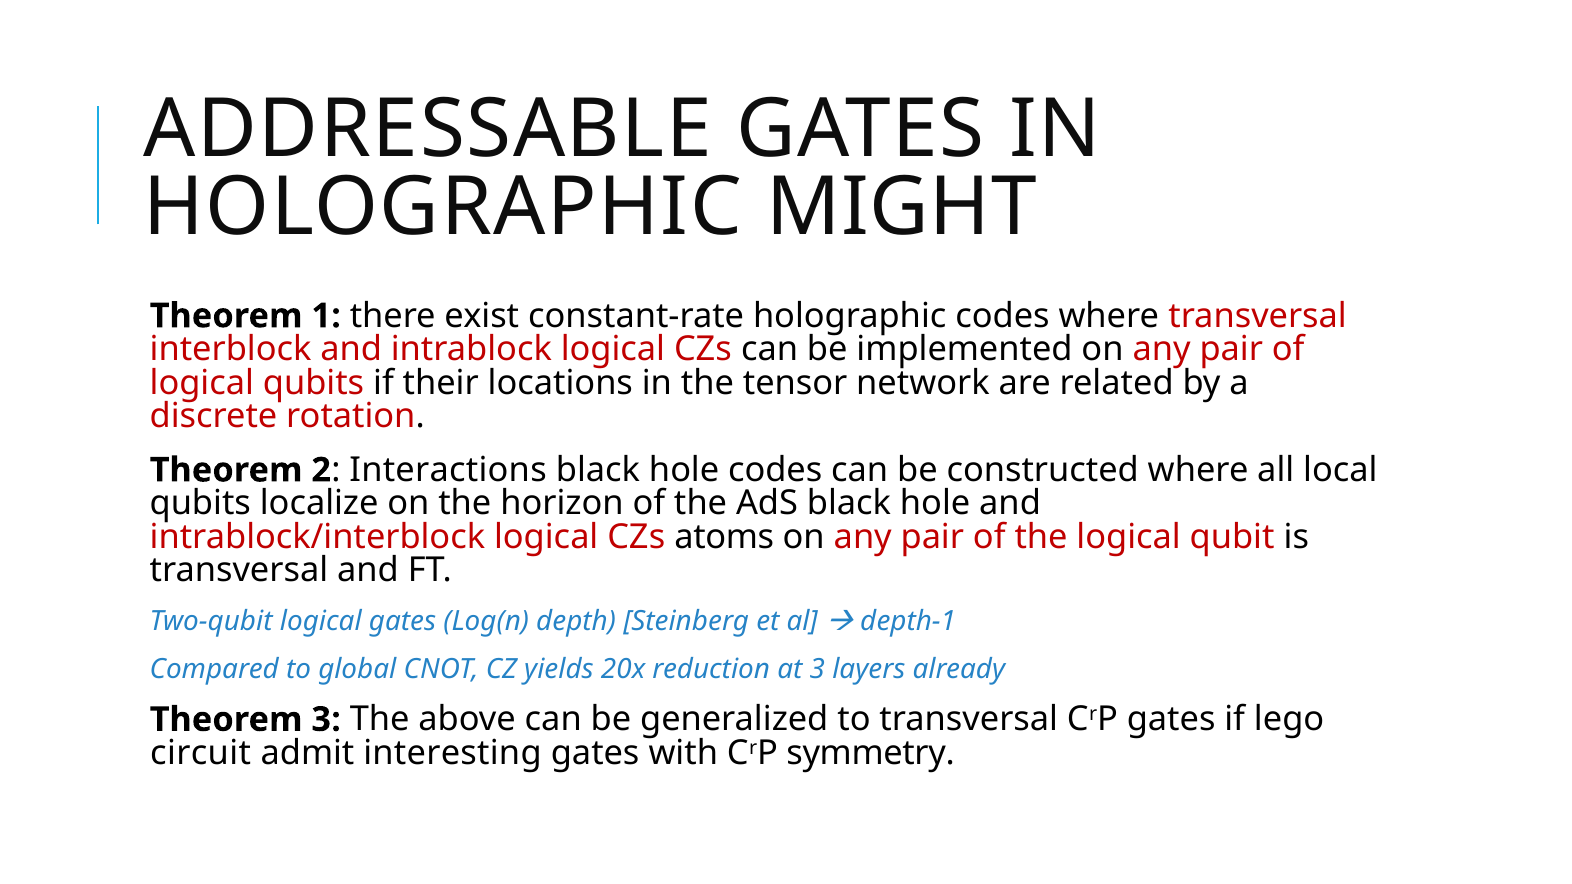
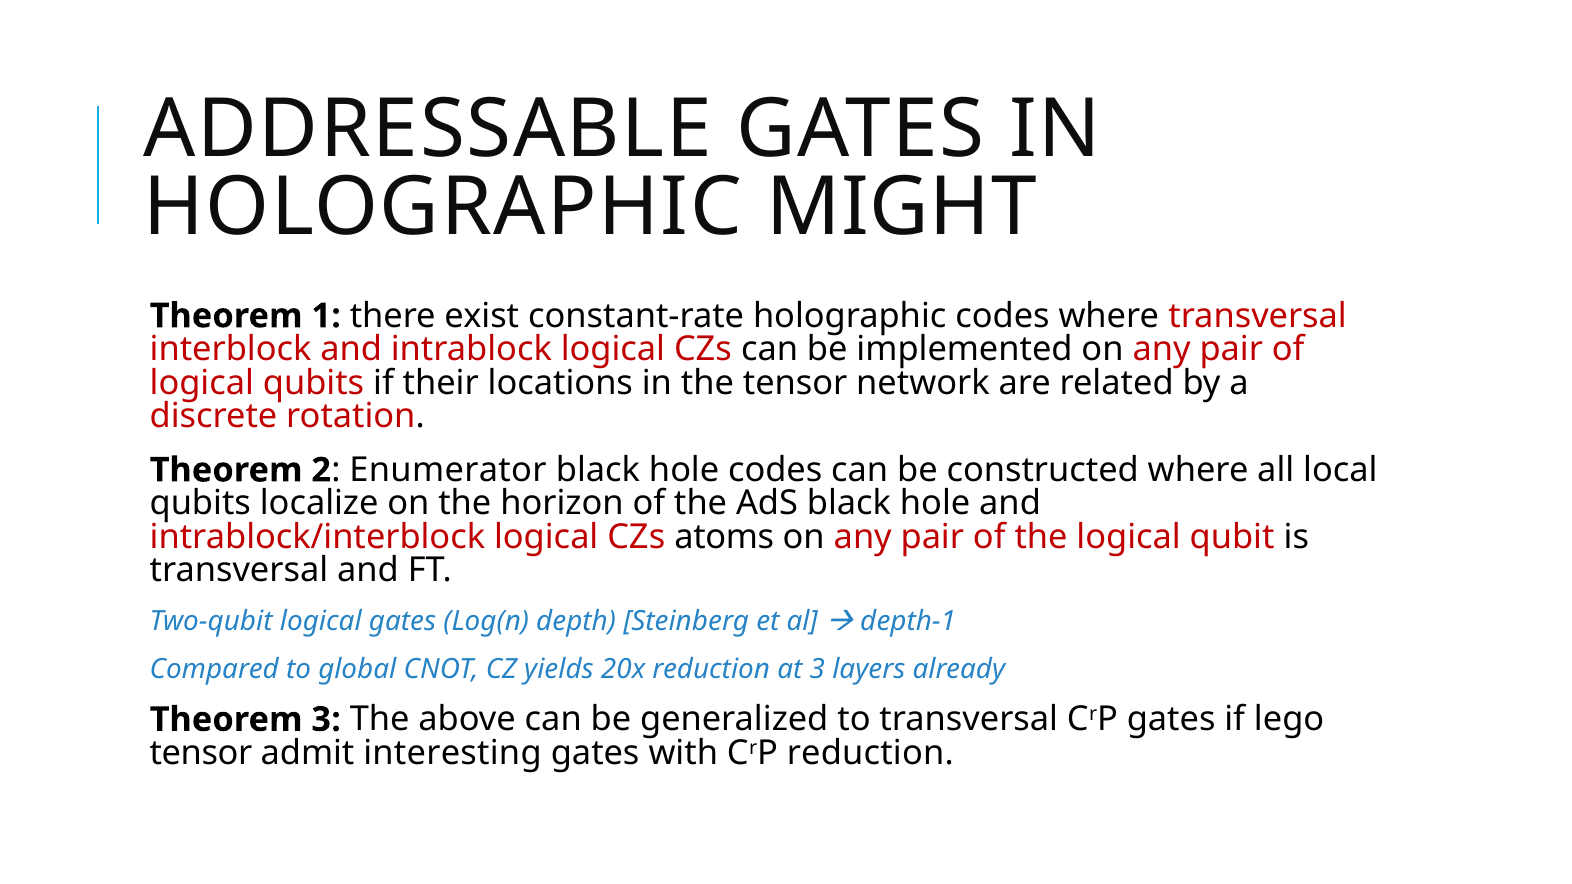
Interactions: Interactions -> Enumerator
circuit at (201, 753): circuit -> tensor
CrP symmetry: symmetry -> reduction
